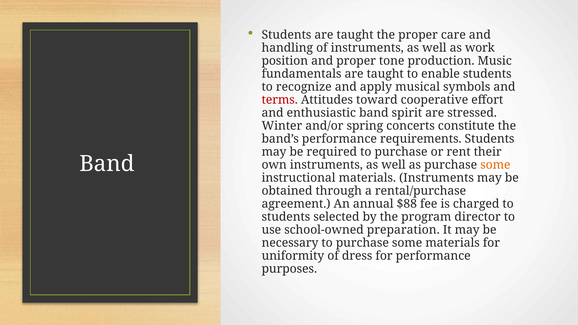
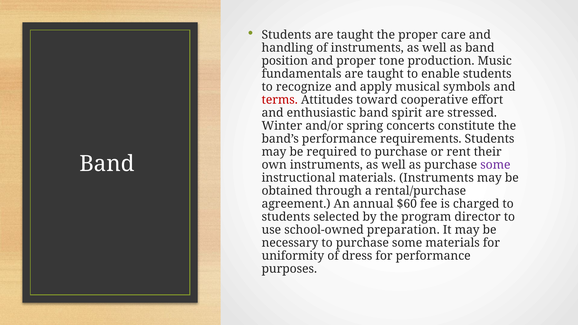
as work: work -> band
some at (495, 165) colour: orange -> purple
$88: $88 -> $60
